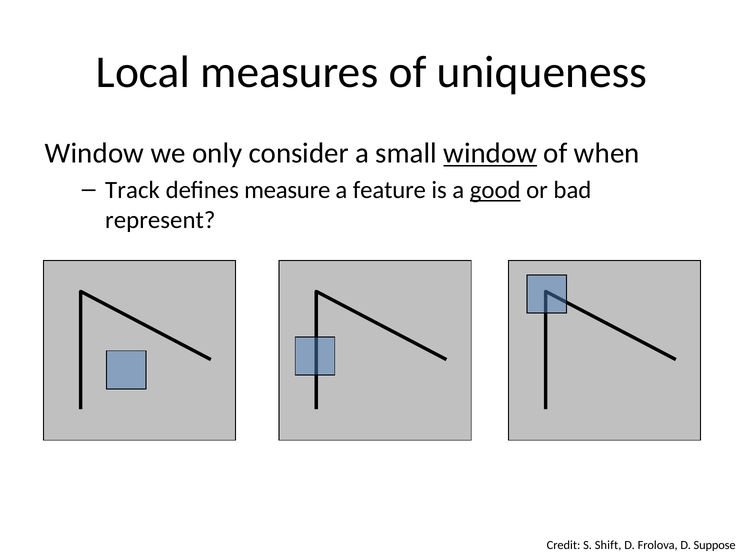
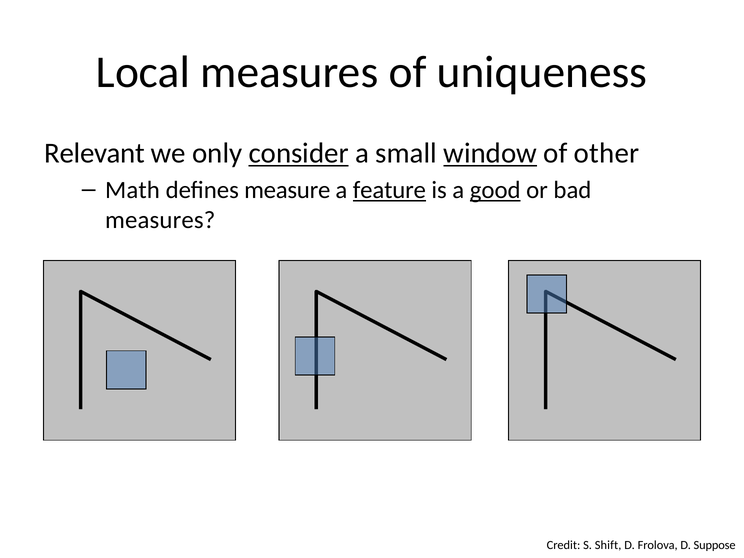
Window at (94, 153): Window -> Relevant
consider underline: none -> present
when: when -> other
Track: Track -> Math
feature underline: none -> present
represent at (160, 220): represent -> measures
